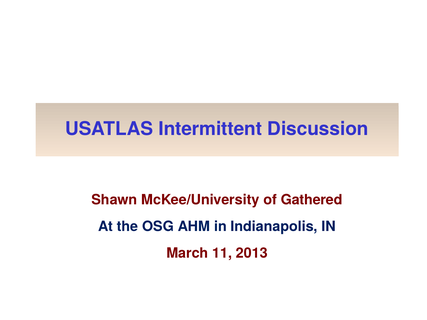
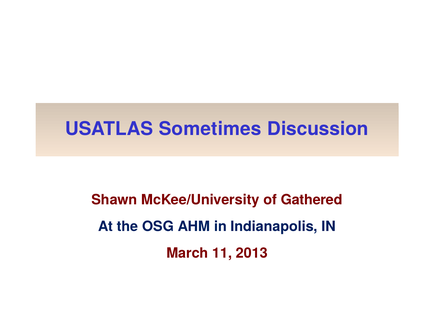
Intermittent: Intermittent -> Sometimes
